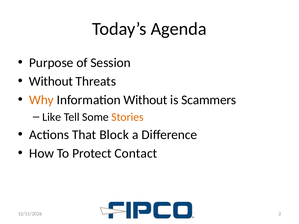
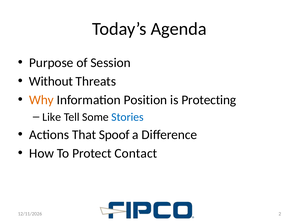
Information Without: Without -> Position
Scammers: Scammers -> Protecting
Stories colour: orange -> blue
Block: Block -> Spoof
